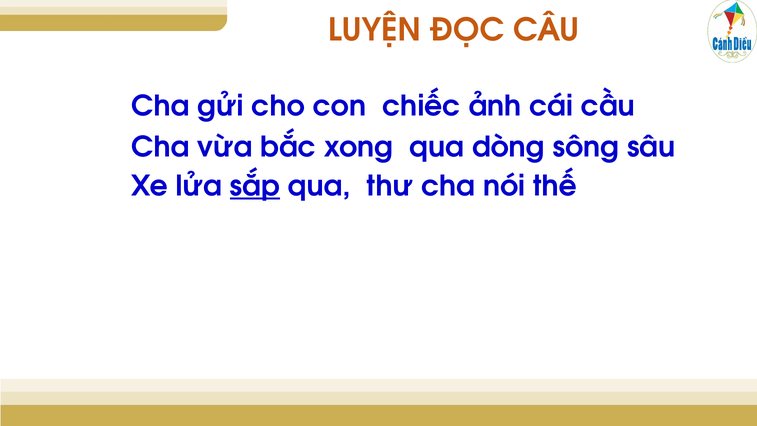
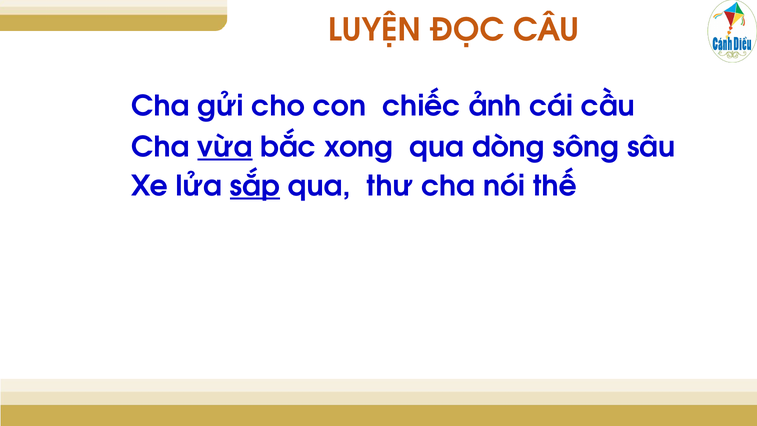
vừa underline: none -> present
